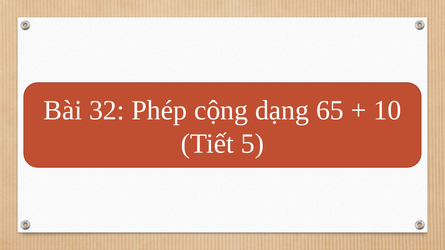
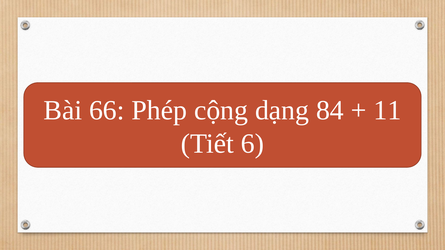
32: 32 -> 66
65: 65 -> 84
10: 10 -> 11
5: 5 -> 6
